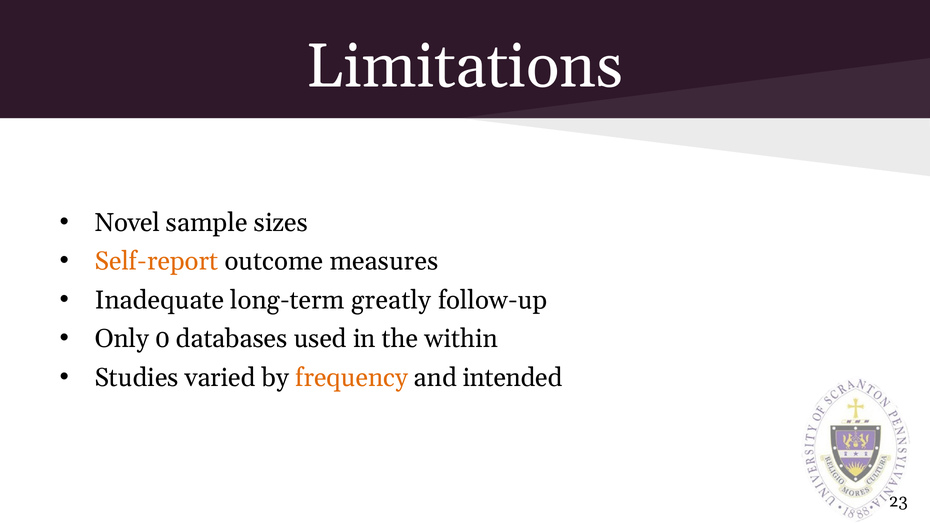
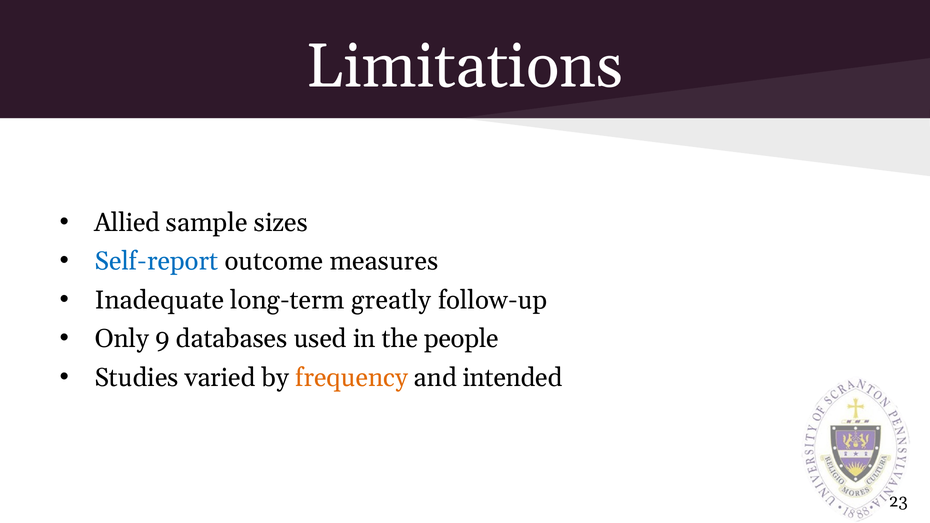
Novel: Novel -> Allied
Self-report colour: orange -> blue
0: 0 -> 9
within: within -> people
